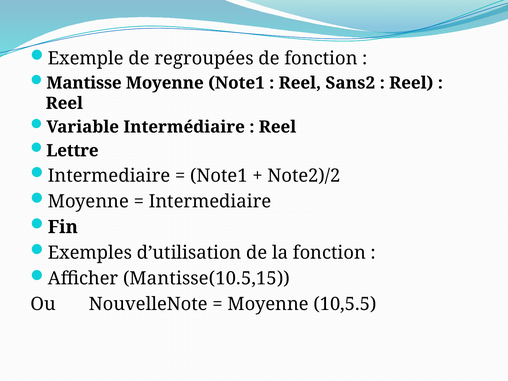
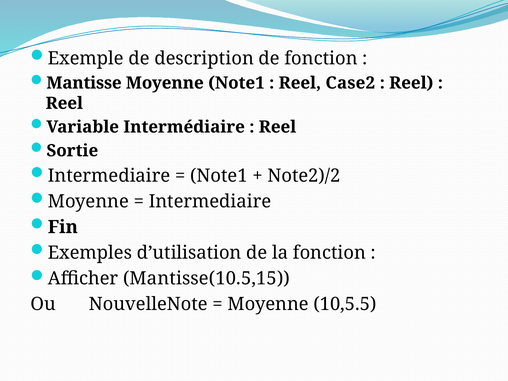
regroupées: regroupées -> description
Sans2: Sans2 -> Case2
Lettre: Lettre -> Sortie
